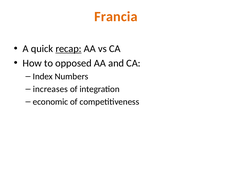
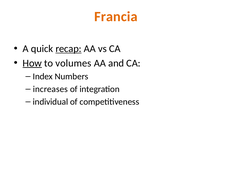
How underline: none -> present
opposed: opposed -> volumes
economic: economic -> individual
